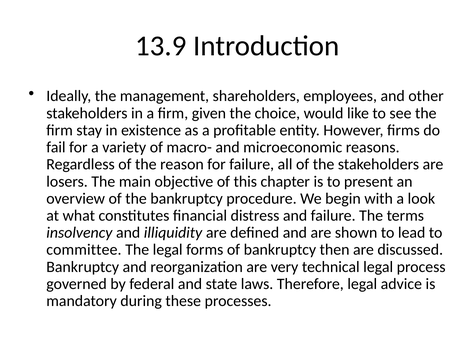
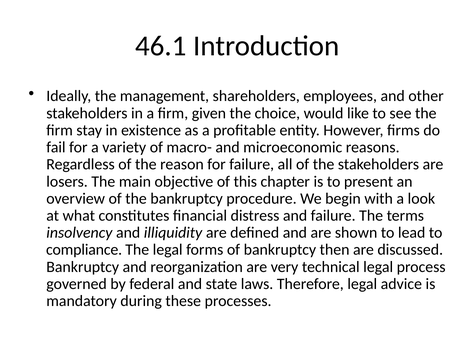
13.9: 13.9 -> 46.1
committee: committee -> compliance
